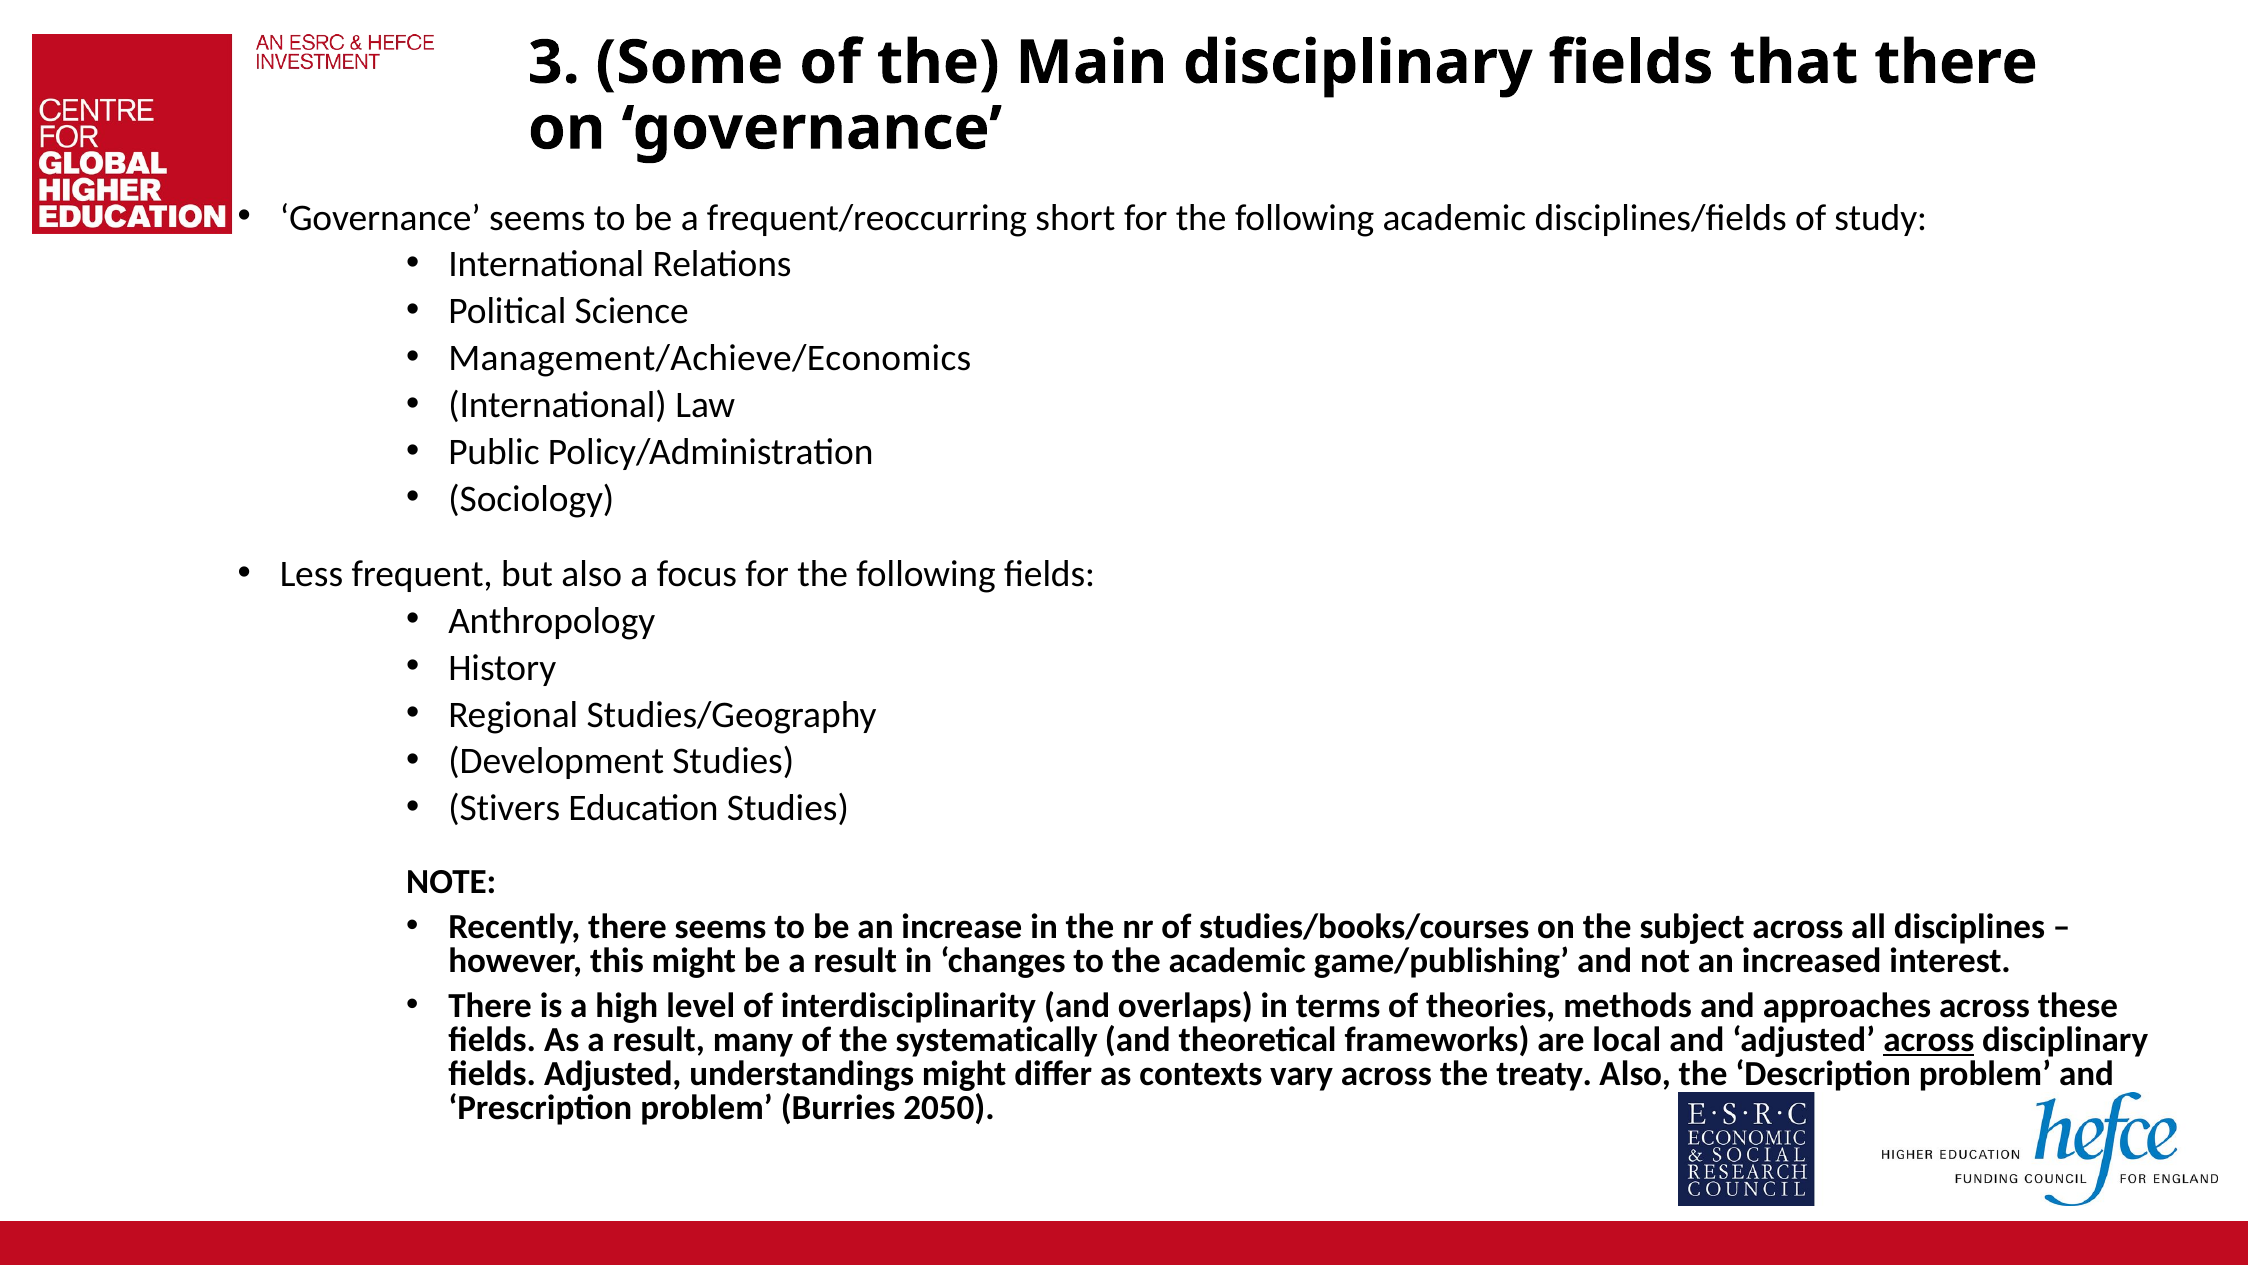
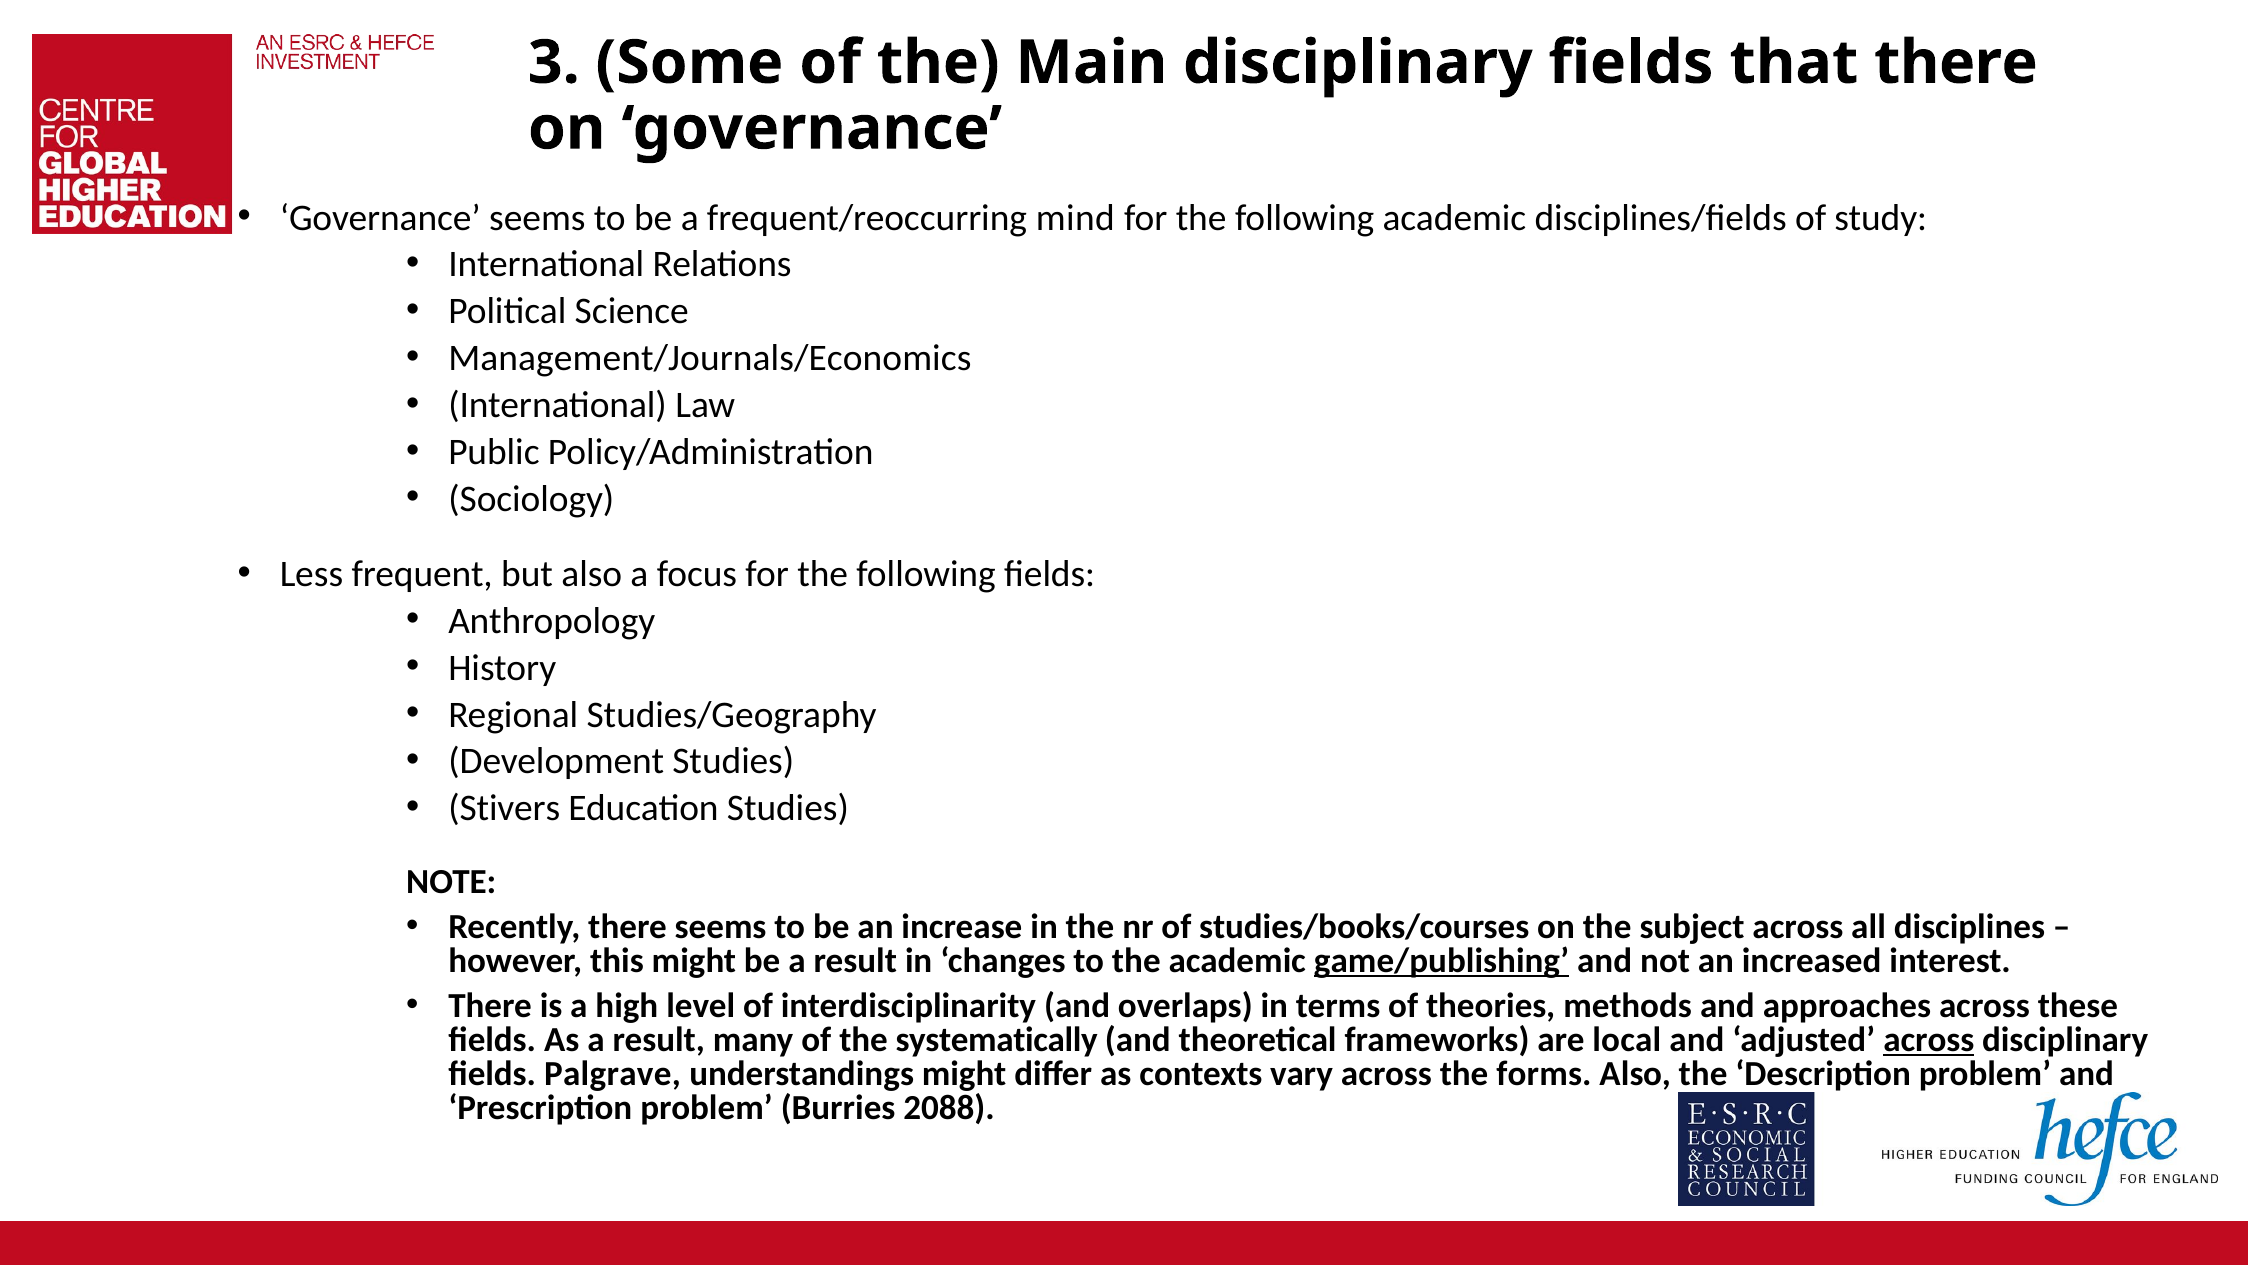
short: short -> mind
Management/Achieve/Economics: Management/Achieve/Economics -> Management/Journals/Economics
game/publishing underline: none -> present
fields Adjusted: Adjusted -> Palgrave
treaty: treaty -> forms
2050: 2050 -> 2088
